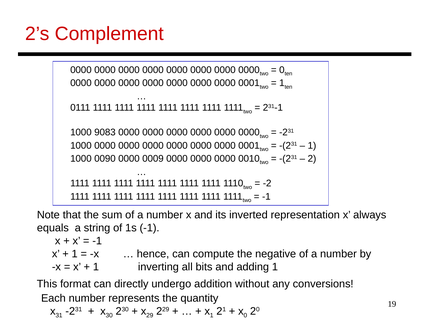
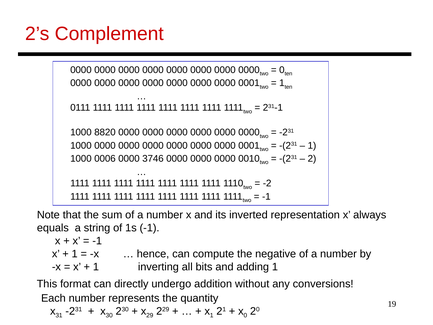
9083: 9083 -> 8820
0090: 0090 -> 0006
0009: 0009 -> 3746
